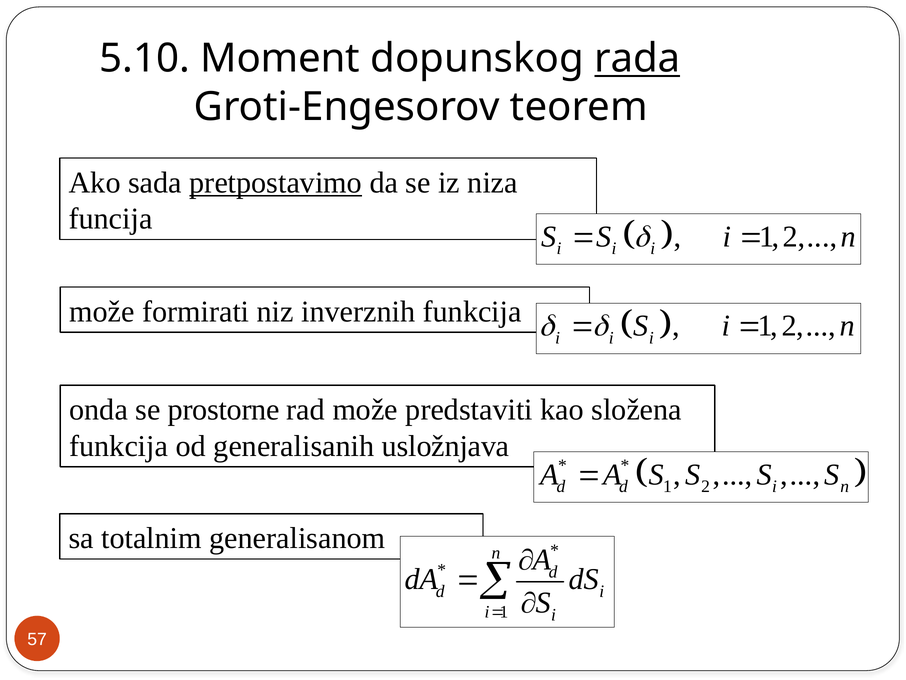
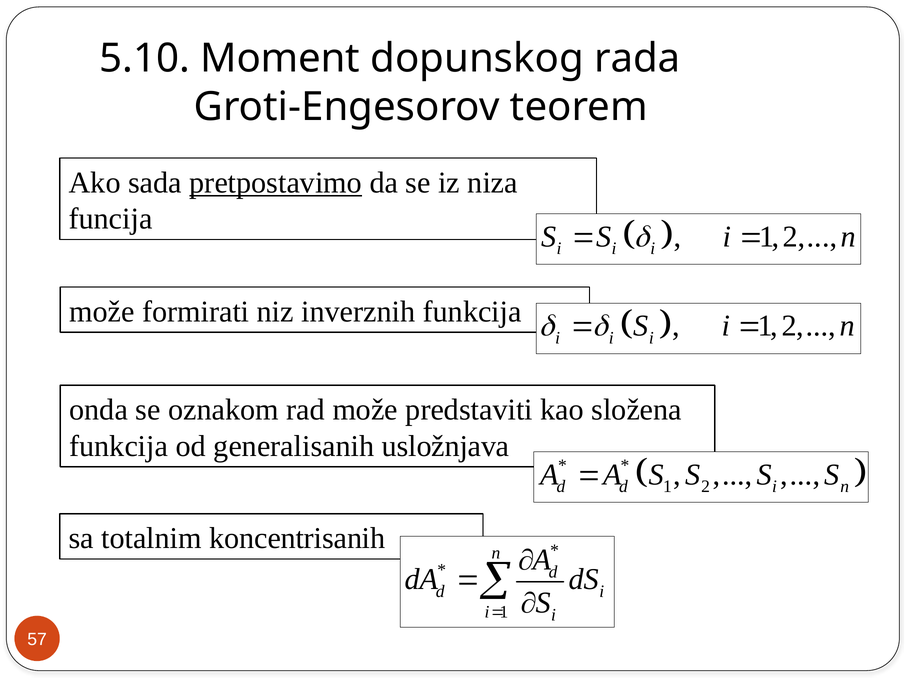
rada underline: present -> none
prostorne: prostorne -> oznakom
generalisanom: generalisanom -> koncentrisanih
